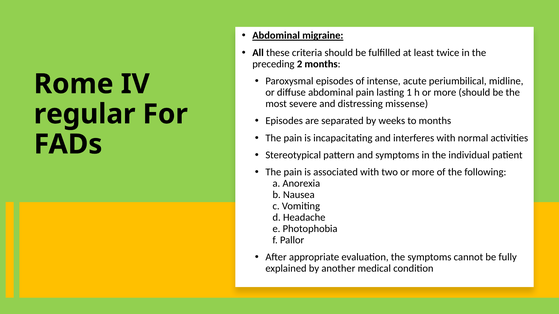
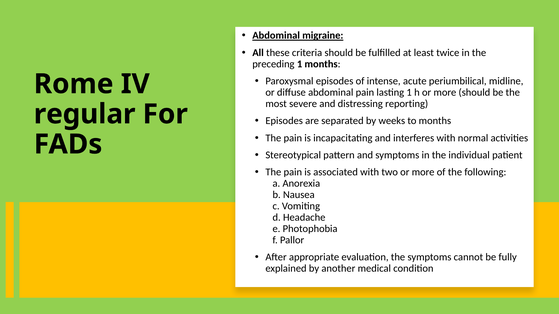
preceding 2: 2 -> 1
missense: missense -> reporting
